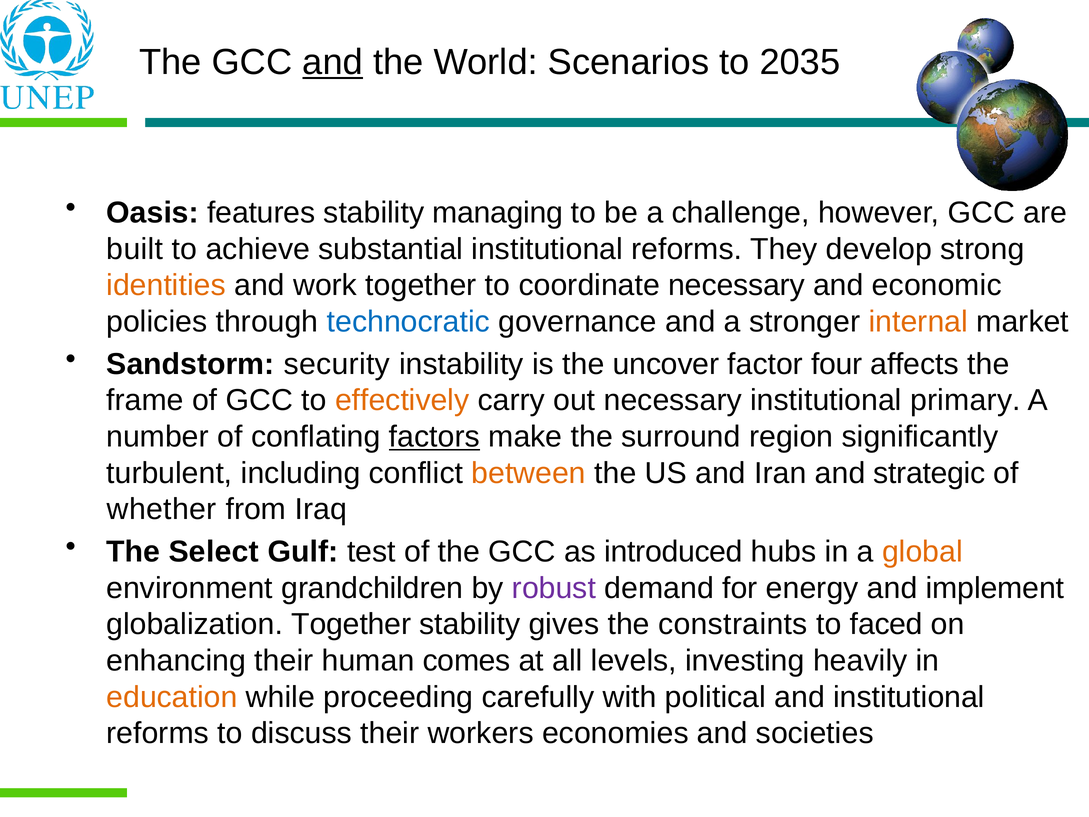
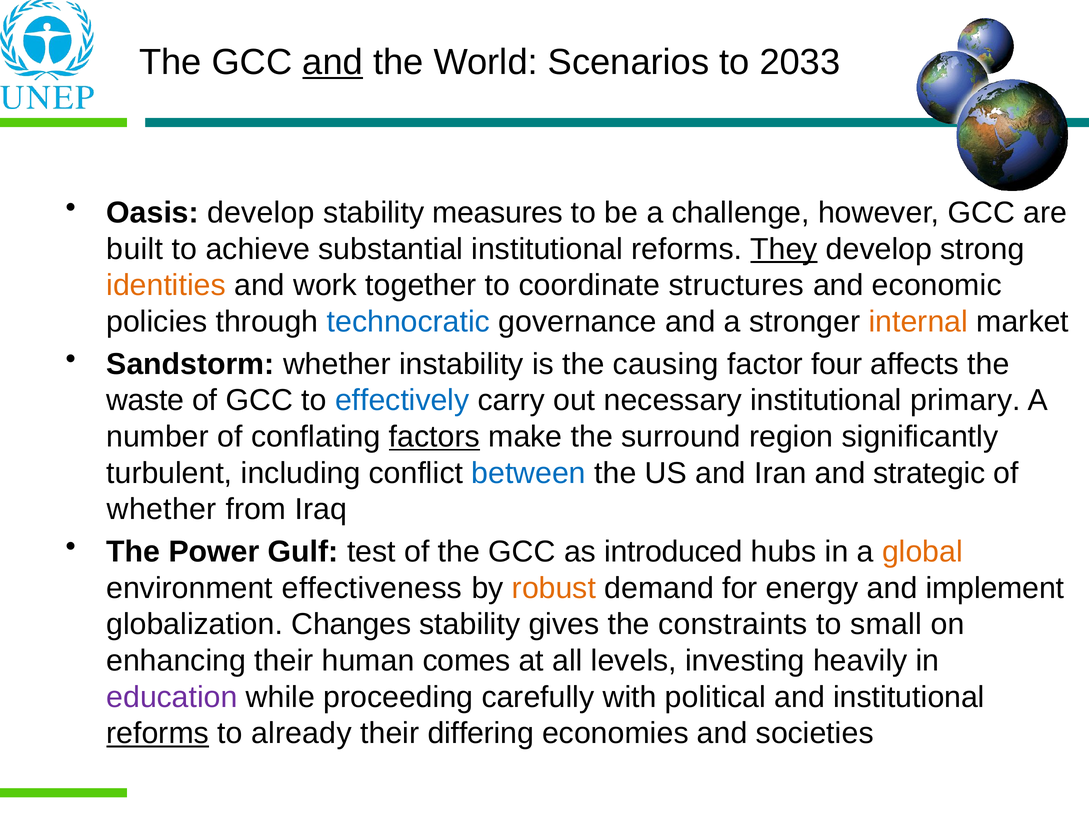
2035: 2035 -> 2033
Oasis features: features -> develop
managing: managing -> measures
They underline: none -> present
coordinate necessary: necessary -> structures
Sandstorm security: security -> whether
uncover: uncover -> causing
frame: frame -> waste
effectively colour: orange -> blue
between colour: orange -> blue
Select: Select -> Power
grandchildren: grandchildren -> effectiveness
robust colour: purple -> orange
globalization Together: Together -> Changes
faced: faced -> small
education colour: orange -> purple
reforms at (158, 733) underline: none -> present
discuss: discuss -> already
workers: workers -> differing
